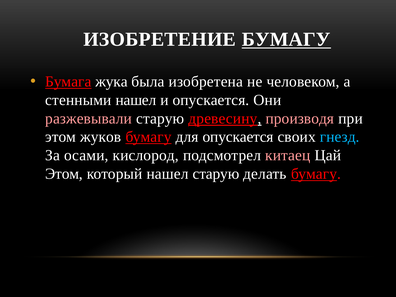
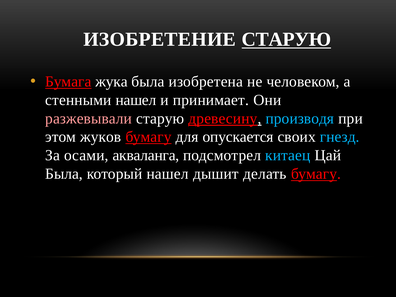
ИЗОБРЕТЕНИЕ БУМАГУ: БУМАГУ -> СТАРУЮ
и опускается: опускается -> принимает
производя colour: pink -> light blue
кислород: кислород -> акваланга
китаец colour: pink -> light blue
Этом at (64, 174): Этом -> Была
нашел старую: старую -> дышит
